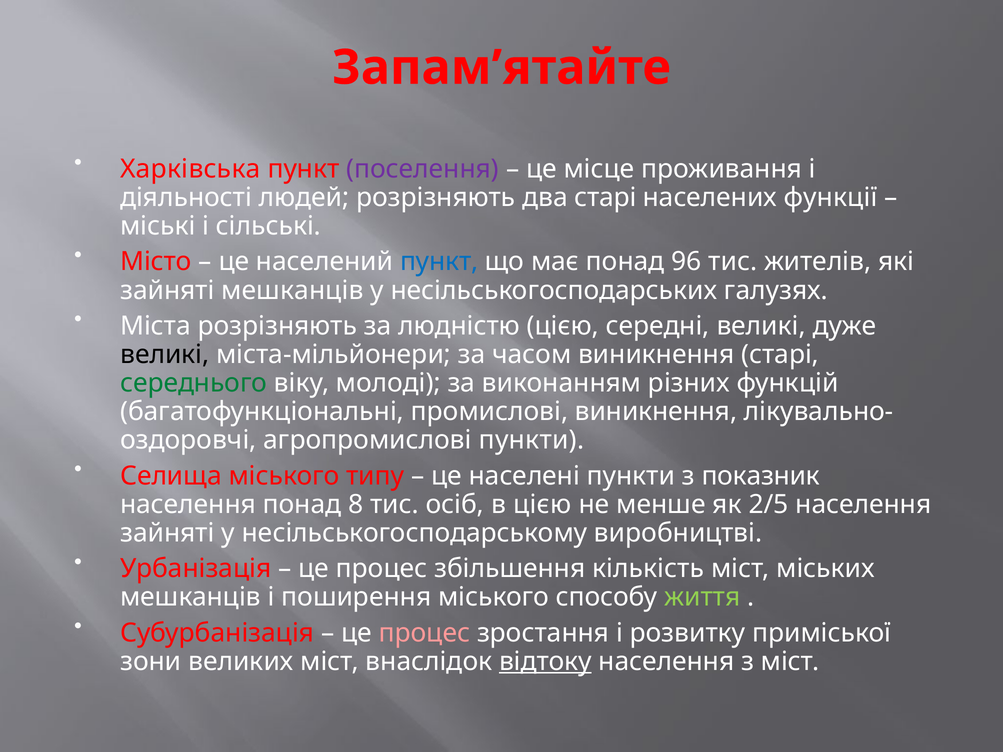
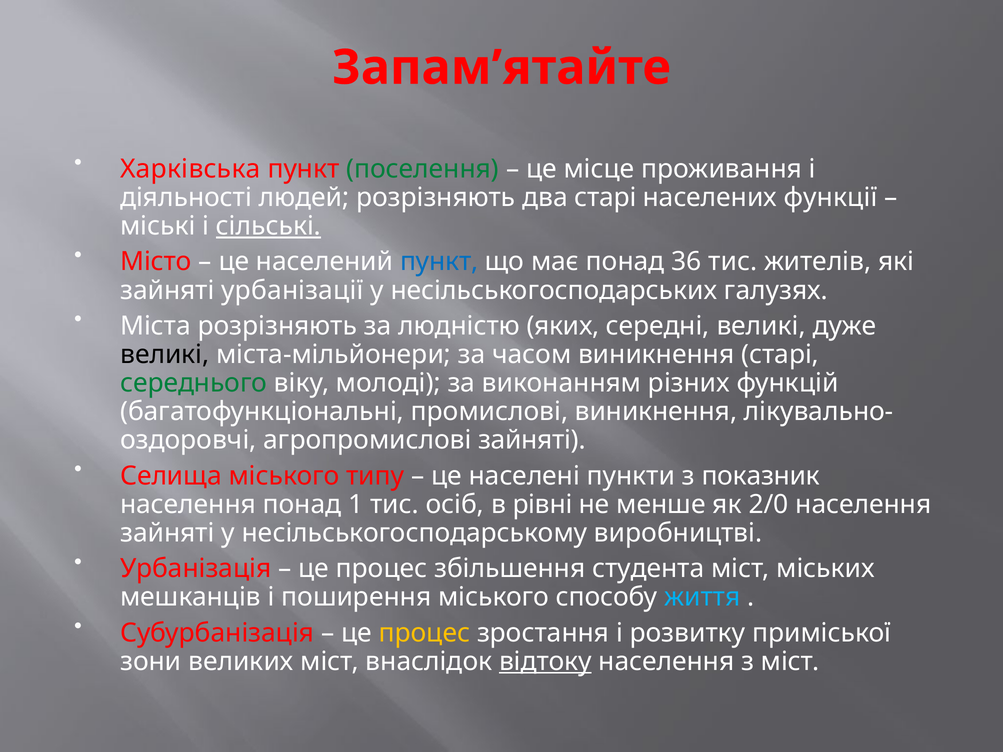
поселення colour: purple -> green
сільські underline: none -> present
96: 96 -> 36
зайняті мешканців: мешканців -> урбанізації
людністю цією: цією -> яких
агропромислові пункти: пункти -> зайняті
8: 8 -> 1
в цією: цією -> рівні
2/5: 2/5 -> 2/0
кількість: кількість -> студента
життя colour: light green -> light blue
процес at (424, 633) colour: pink -> yellow
